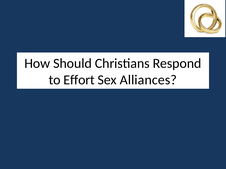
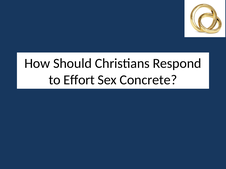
Alliances: Alliances -> Concrete
